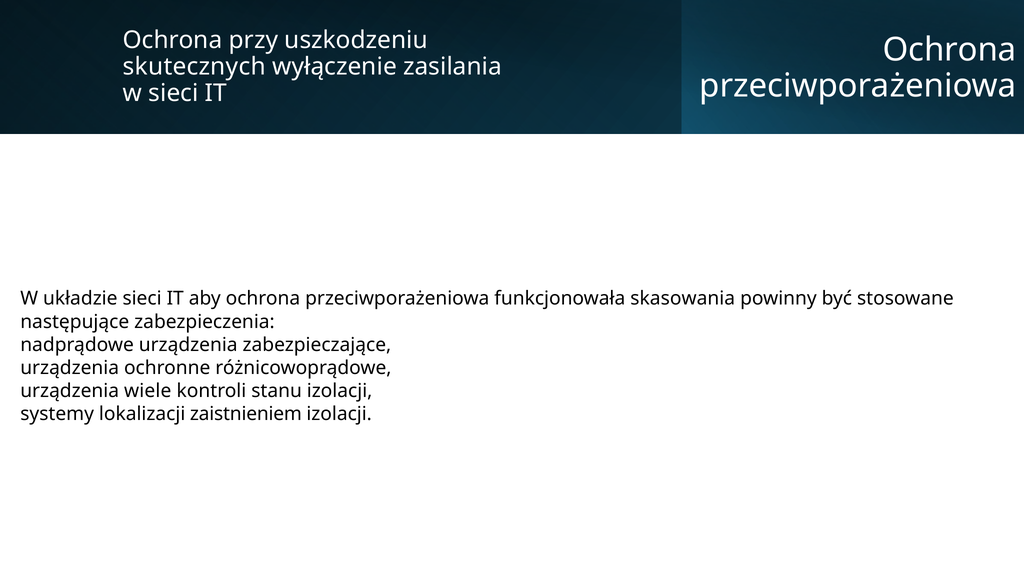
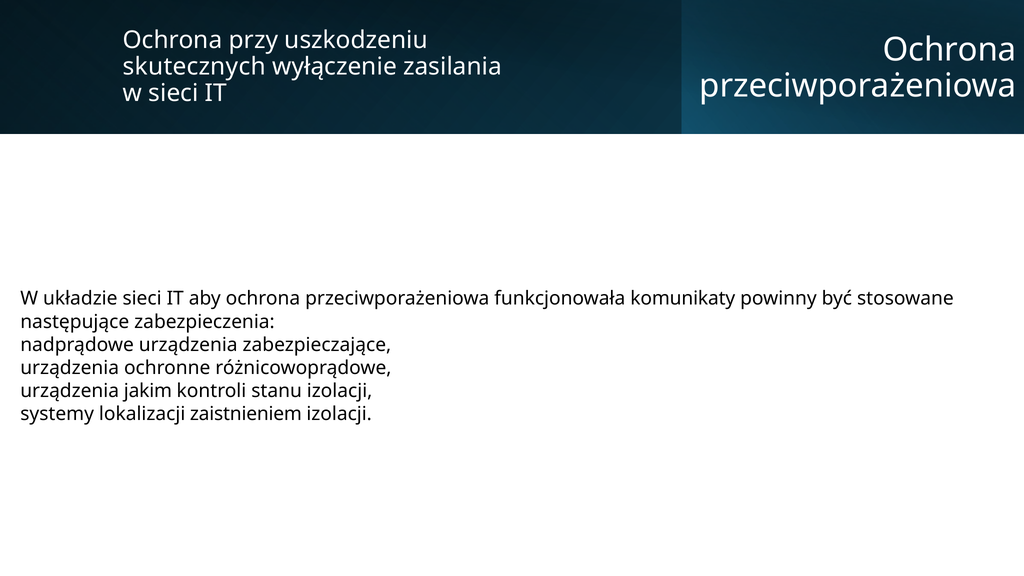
skasowania: skasowania -> komunikaty
wiele: wiele -> jakim
